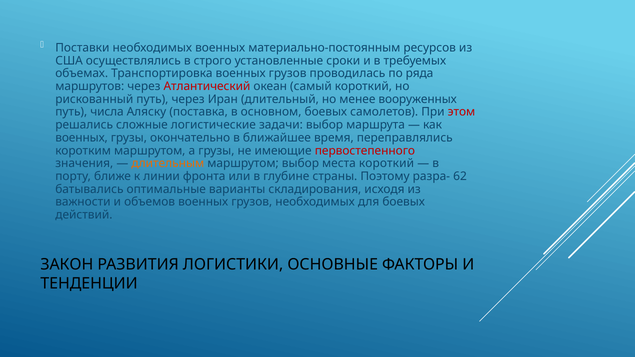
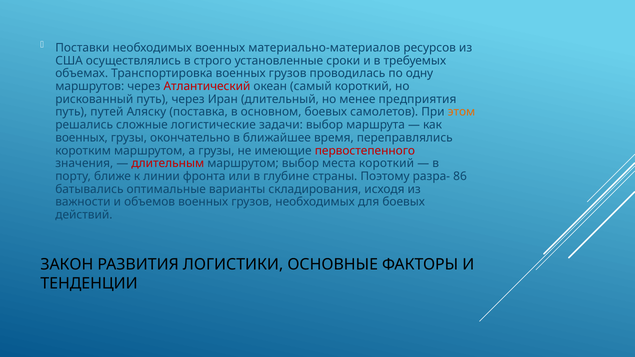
материально-постоянным: материально-постоянным -> материально-материалов
ряда: ряда -> одну
вооруженных: вооруженных -> предприятия
числа: числа -> путей
этом colour: red -> orange
длительным colour: orange -> red
62: 62 -> 86
